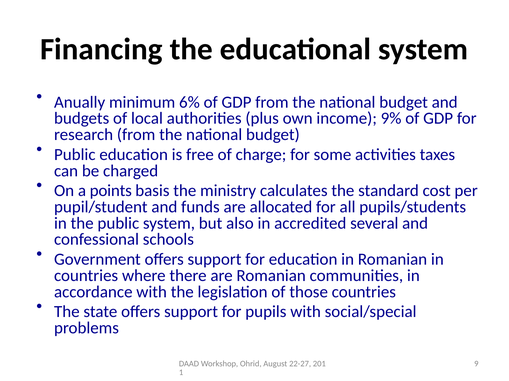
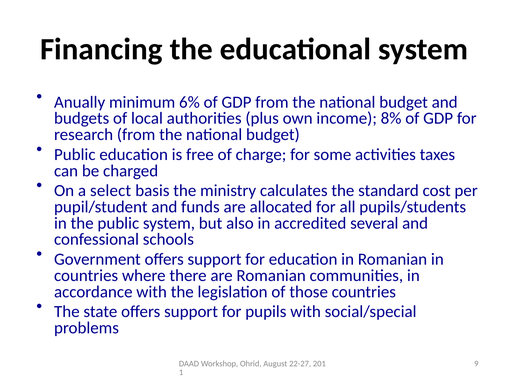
9%: 9% -> 8%
points: points -> select
